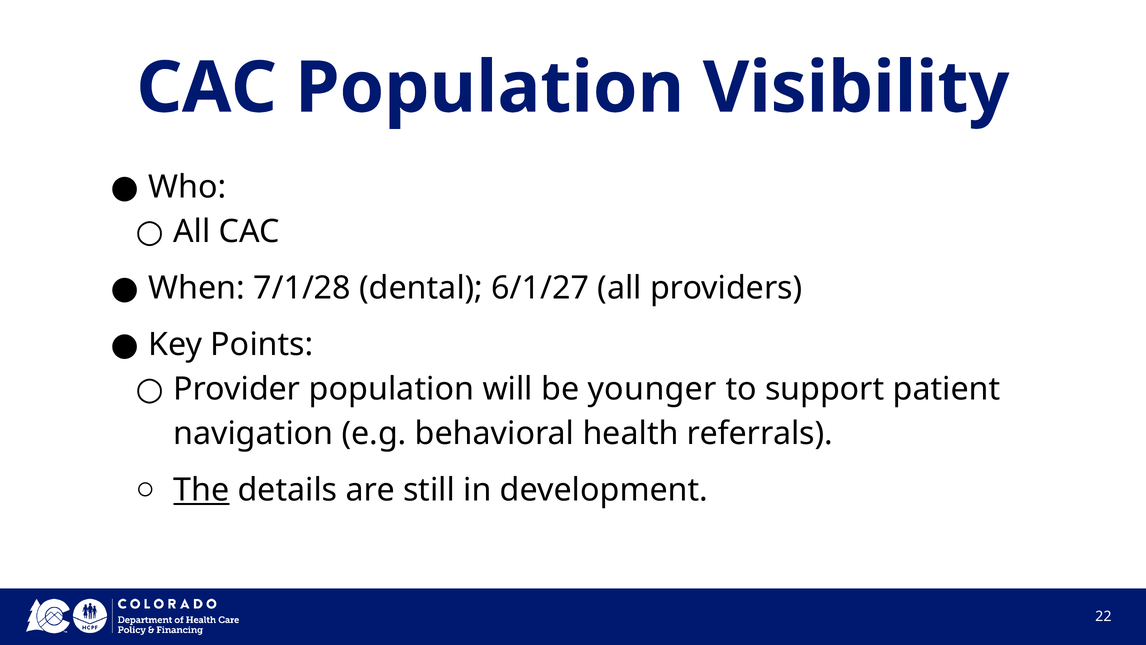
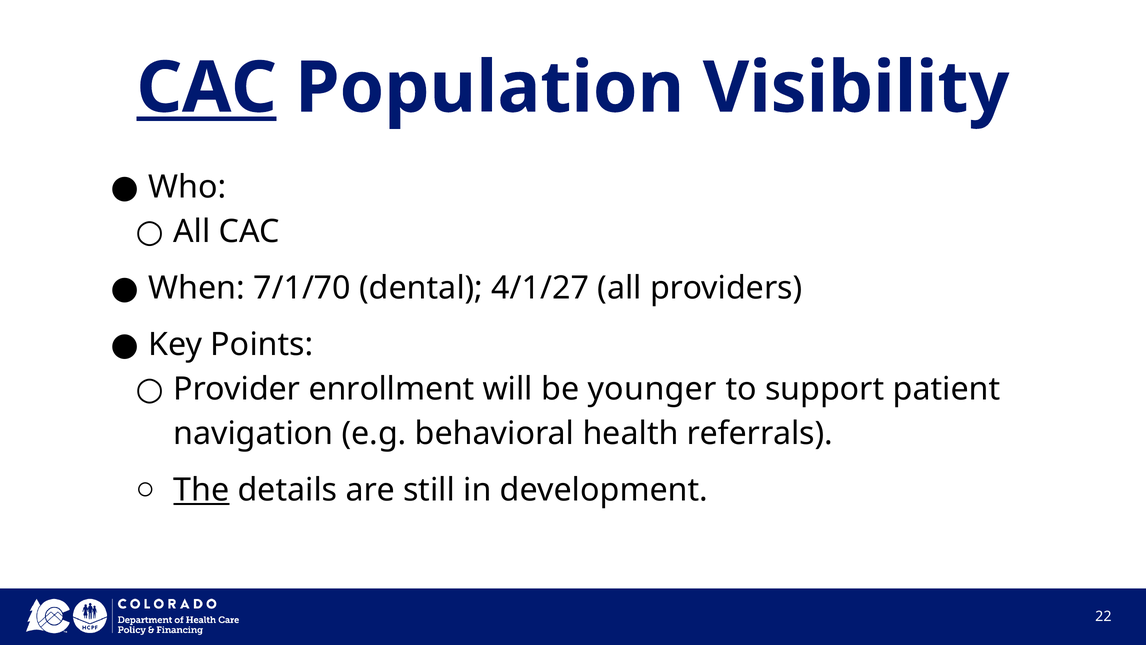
CAC at (207, 88) underline: none -> present
7/1/28: 7/1/28 -> 7/1/70
6/1/27: 6/1/27 -> 4/1/27
Provider population: population -> enrollment
